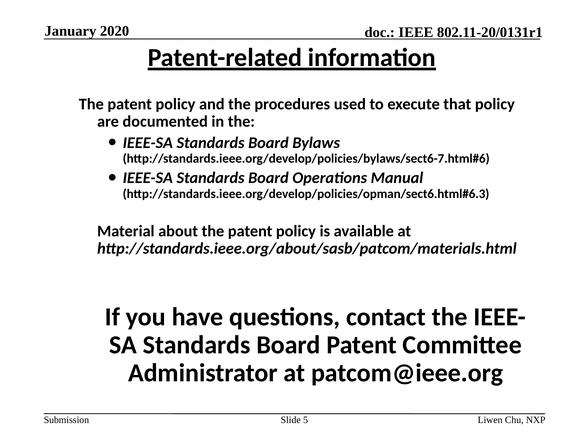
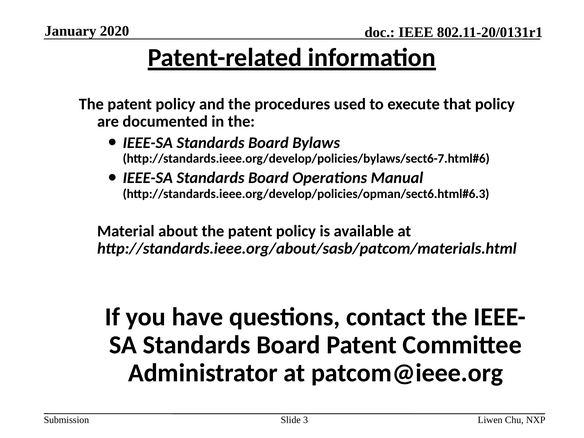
5: 5 -> 3
